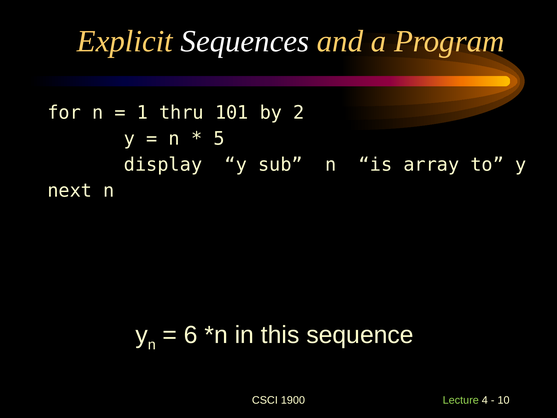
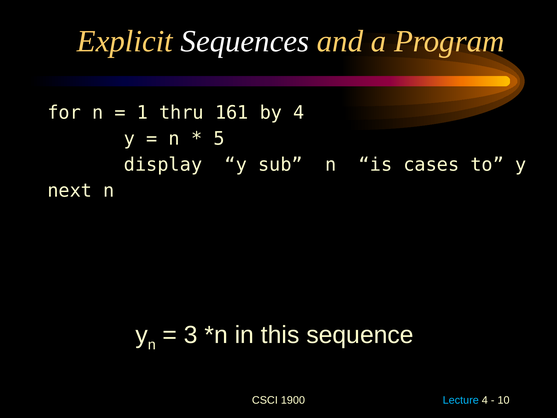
101: 101 -> 161
by 2: 2 -> 4
array: array -> cases
6: 6 -> 3
Lecture colour: light green -> light blue
